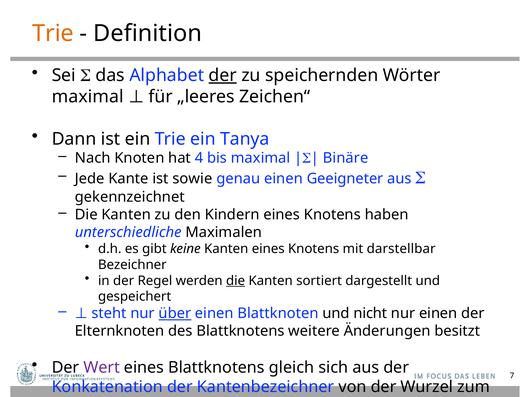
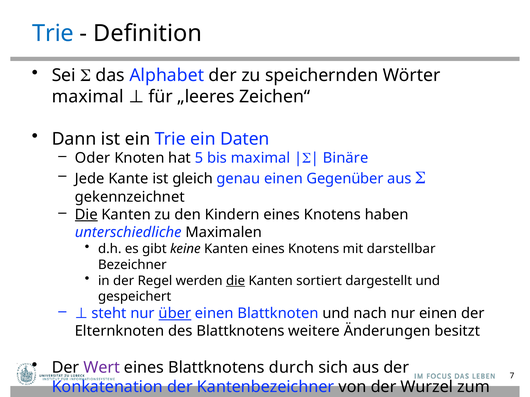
Trie at (53, 34) colour: orange -> blue
der at (223, 76) underline: present -> none
Tanya: Tanya -> Daten
Nach: Nach -> Oder
4: 4 -> 5
sowie: sowie -> gleich
Geeigneter: Geeigneter -> Gegenüber
Die at (86, 215) underline: none -> present
nicht: nicht -> nach
gleich: gleich -> durch
